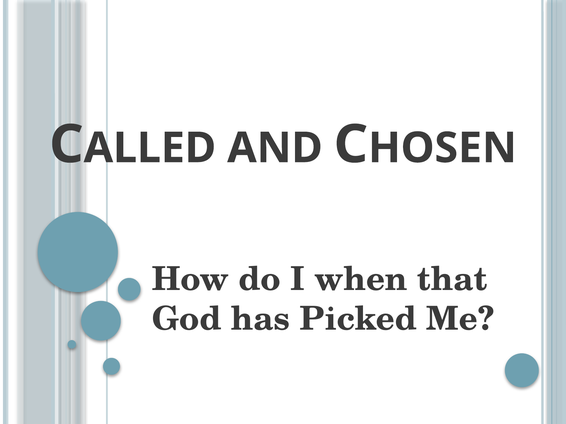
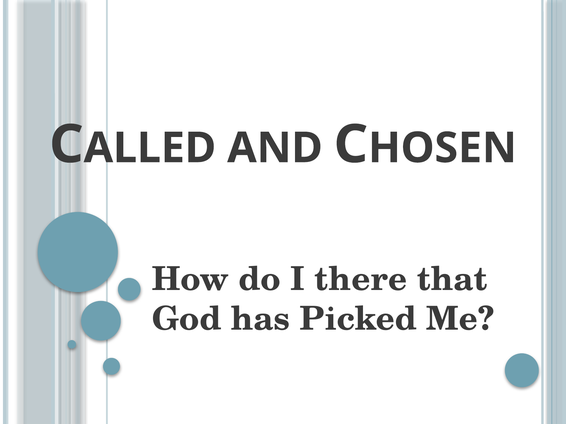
when: when -> there
